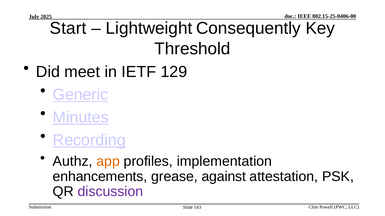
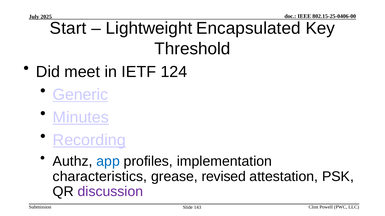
Consequently: Consequently -> Encapsulated
129: 129 -> 124
app colour: orange -> blue
enhancements: enhancements -> characteristics
against: against -> revised
